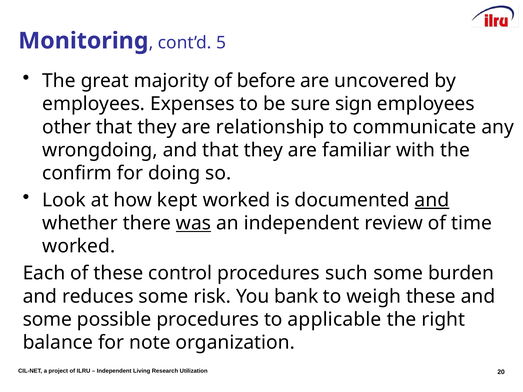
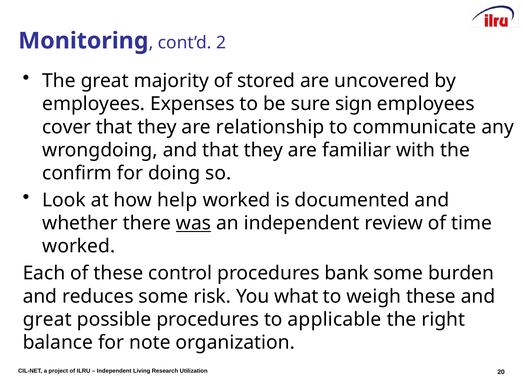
5: 5 -> 2
before: before -> stored
other: other -> cover
kept: kept -> help
and at (432, 200) underline: present -> none
such: such -> bank
bank: bank -> what
some at (47, 320): some -> great
